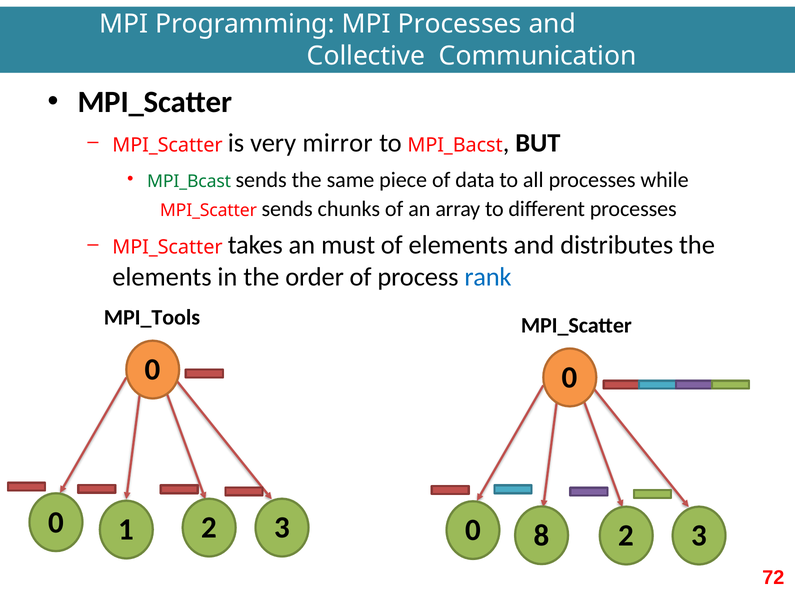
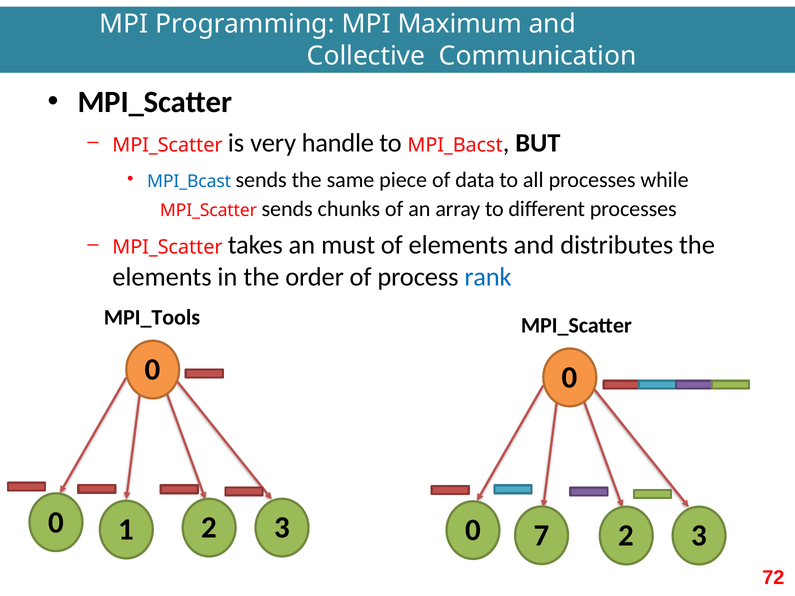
MPI Processes: Processes -> Maximum
mirror: mirror -> handle
MPI_Bcast colour: green -> blue
8: 8 -> 7
